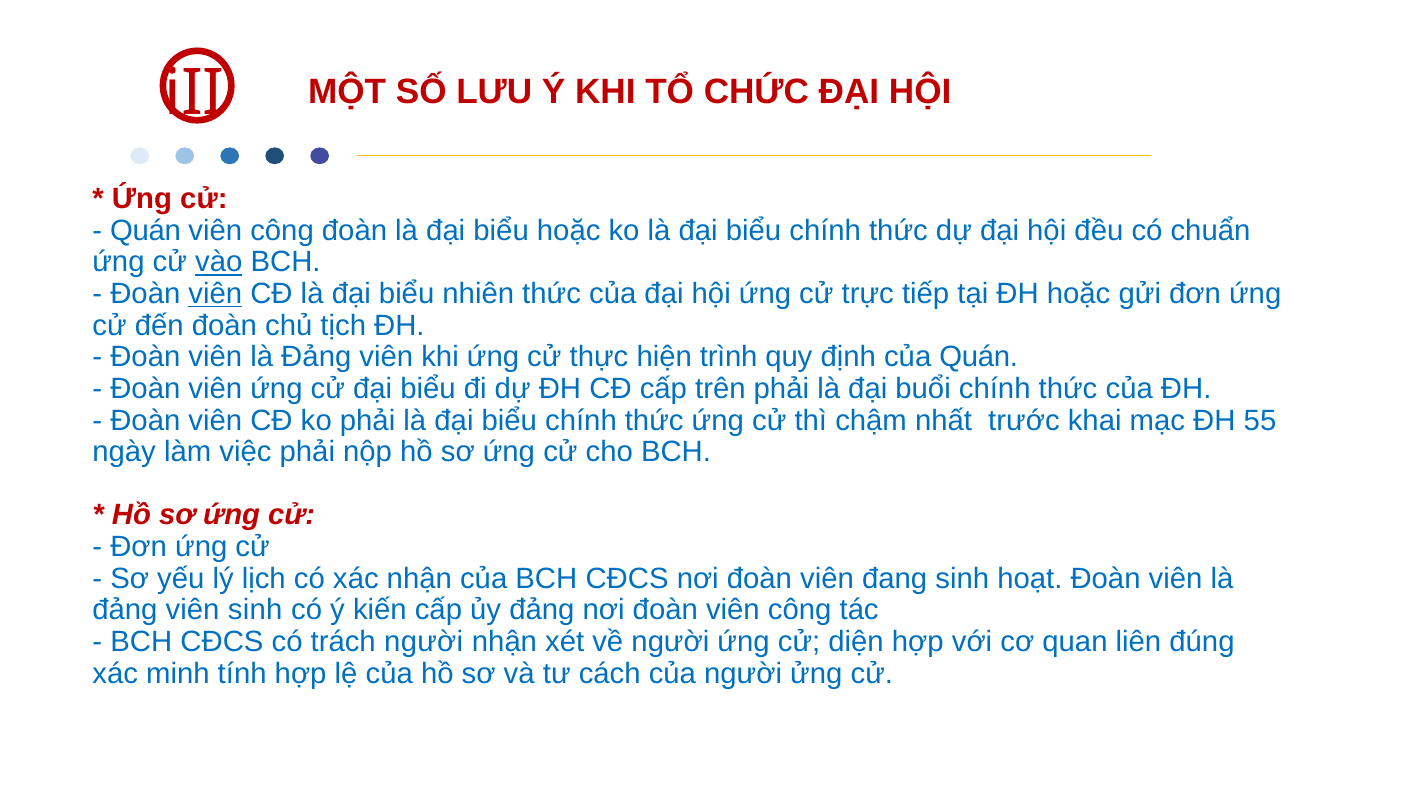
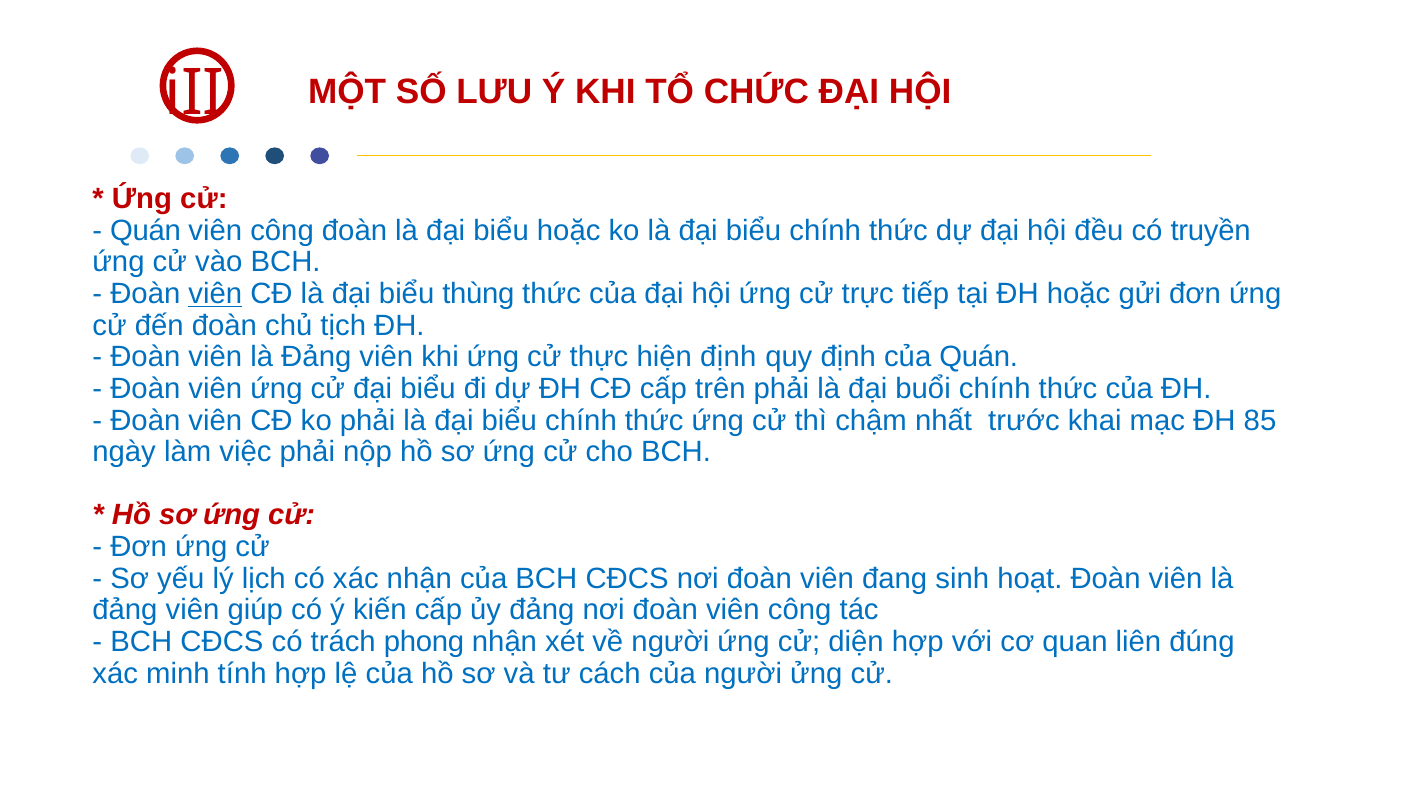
chuẩn: chuẩn -> truyền
vào underline: present -> none
nhiên: nhiên -> thùng
hiện trình: trình -> định
55: 55 -> 85
viên sinh: sinh -> giúp
trách người: người -> phong
